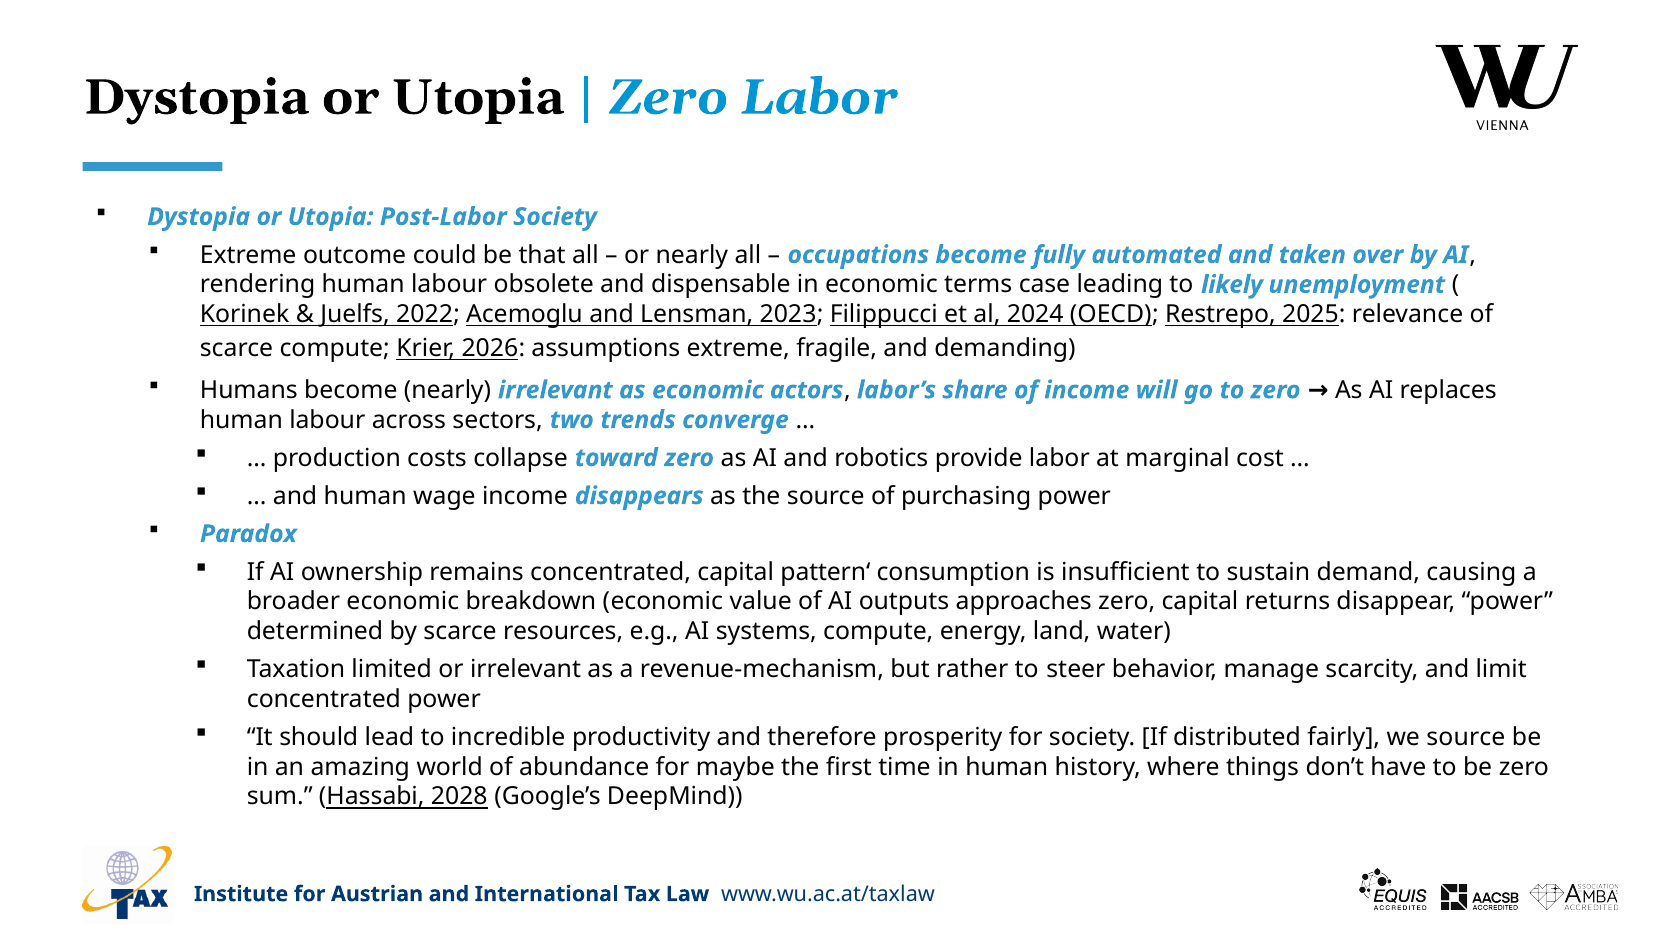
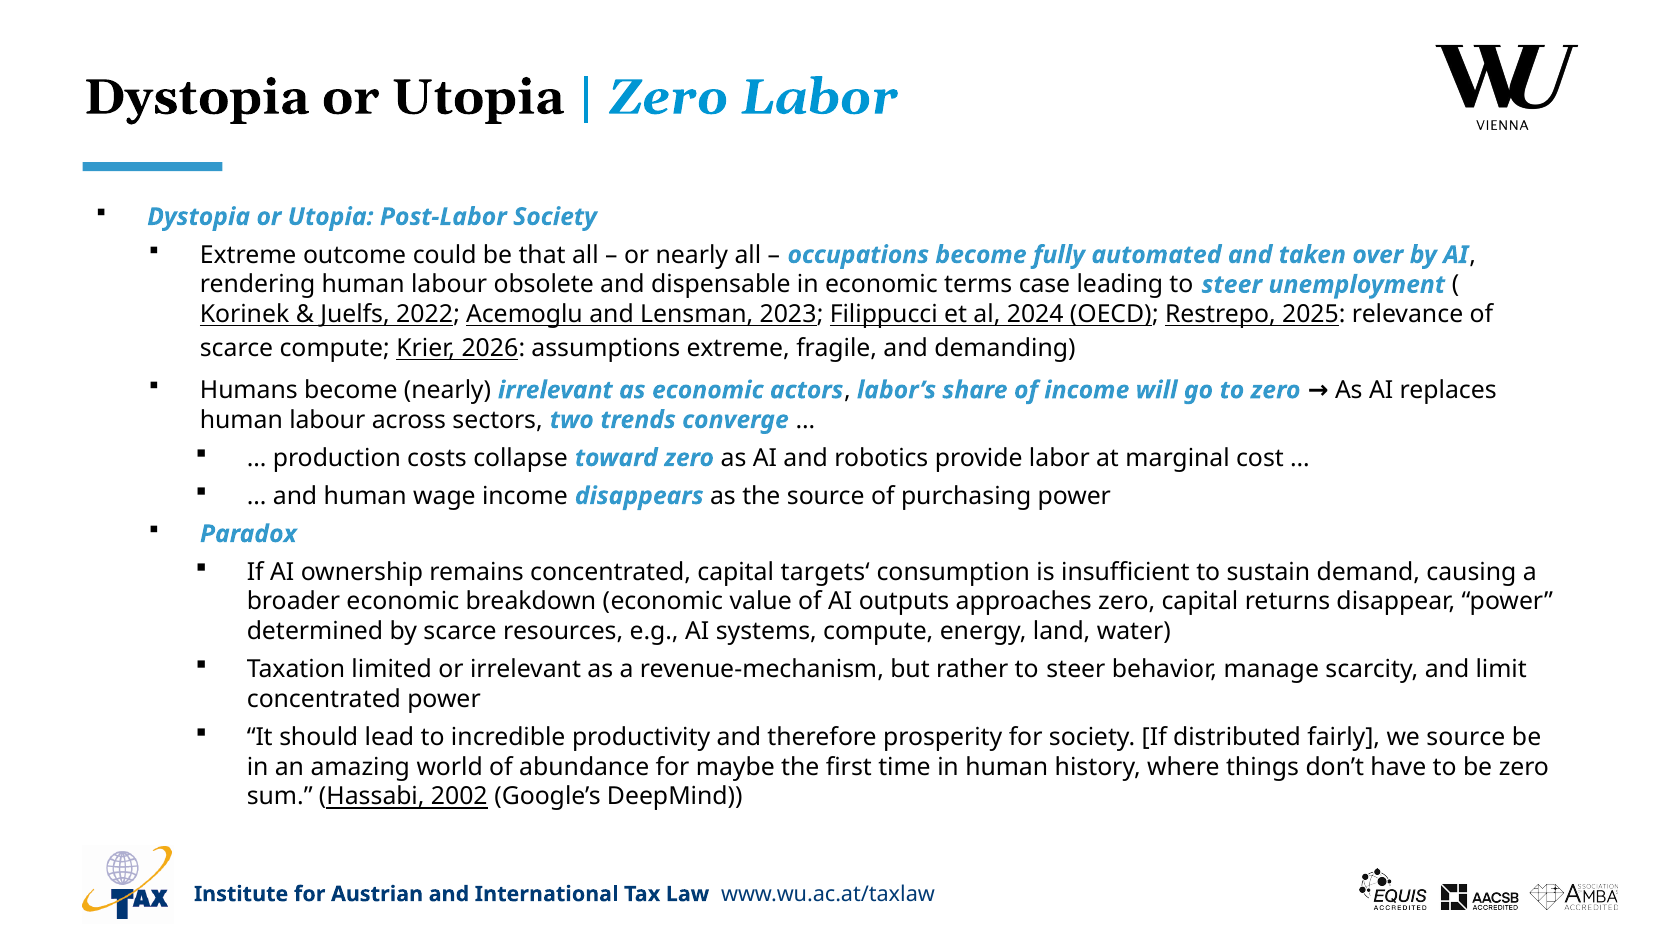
leading to likely: likely -> steer
pattern‘: pattern‘ -> targets‘
2028: 2028 -> 2002
